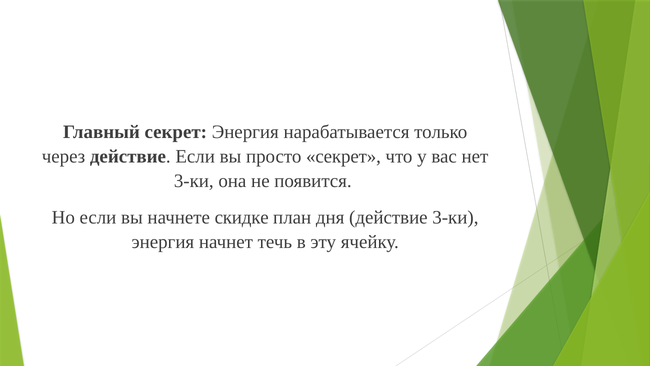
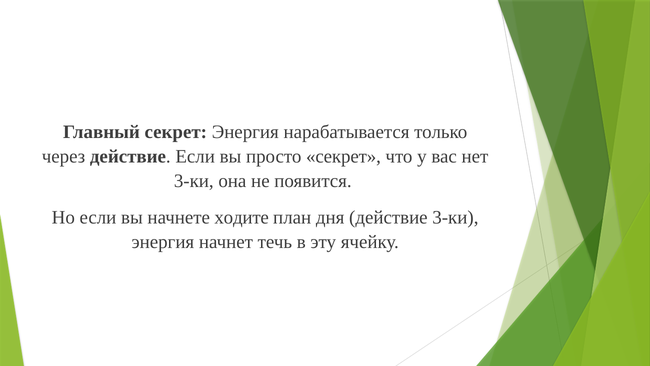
скидке: скидке -> ходите
